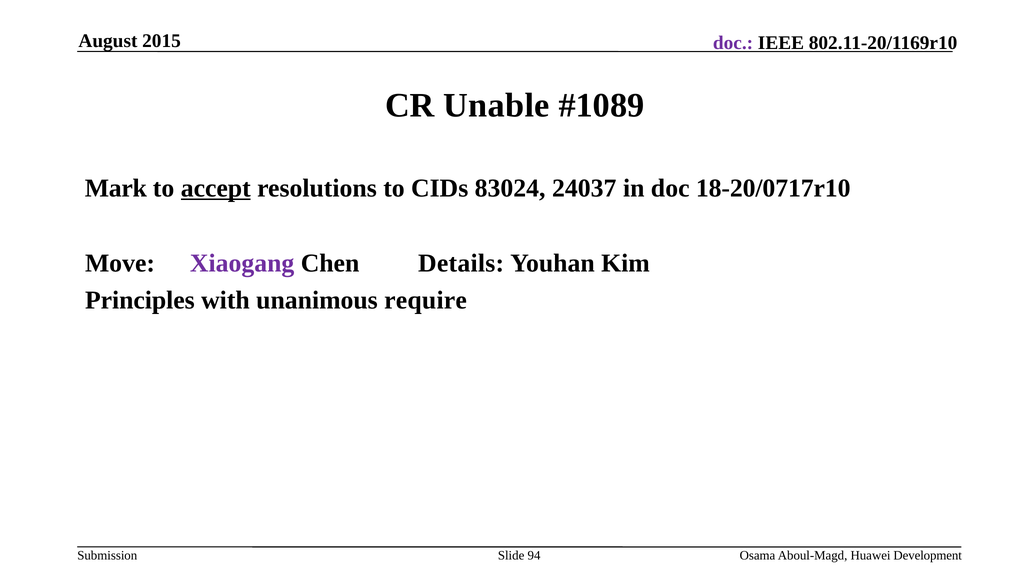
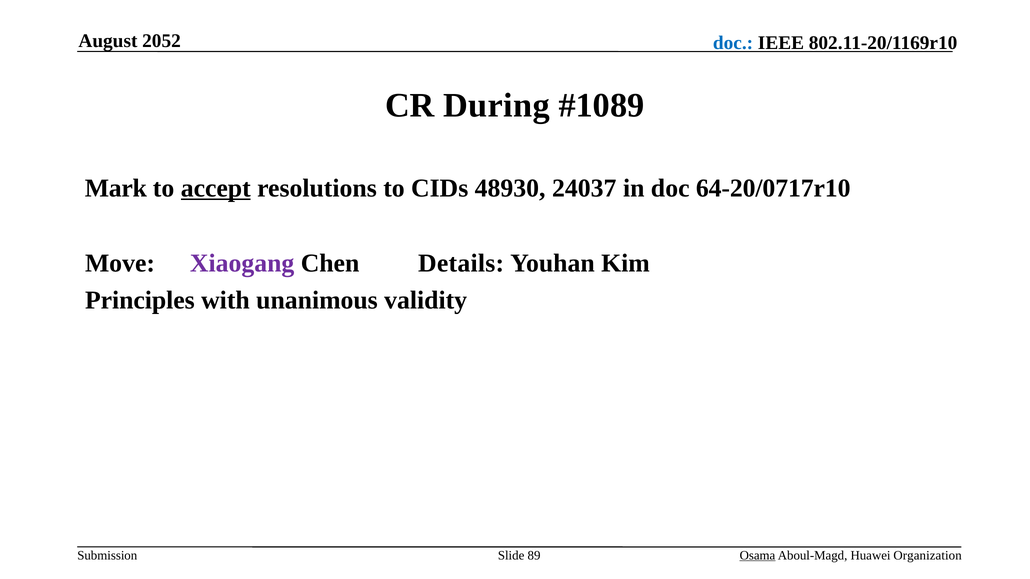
2015: 2015 -> 2052
doc at (733, 43) colour: purple -> blue
Unable: Unable -> During
83024: 83024 -> 48930
18-20/0717r10: 18-20/0717r10 -> 64-20/0717r10
require: require -> validity
94: 94 -> 89
Osama underline: none -> present
Development: Development -> Organization
